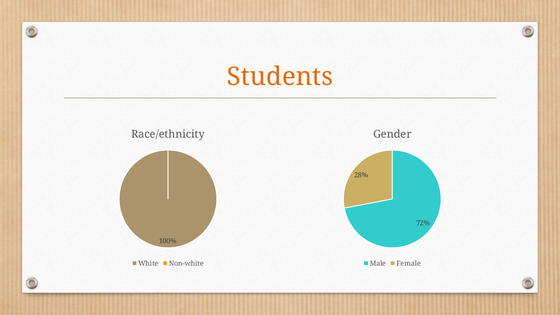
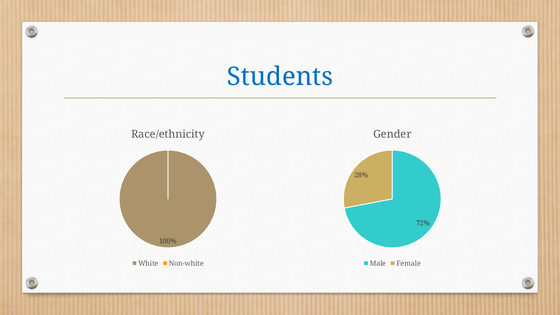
Students colour: orange -> blue
